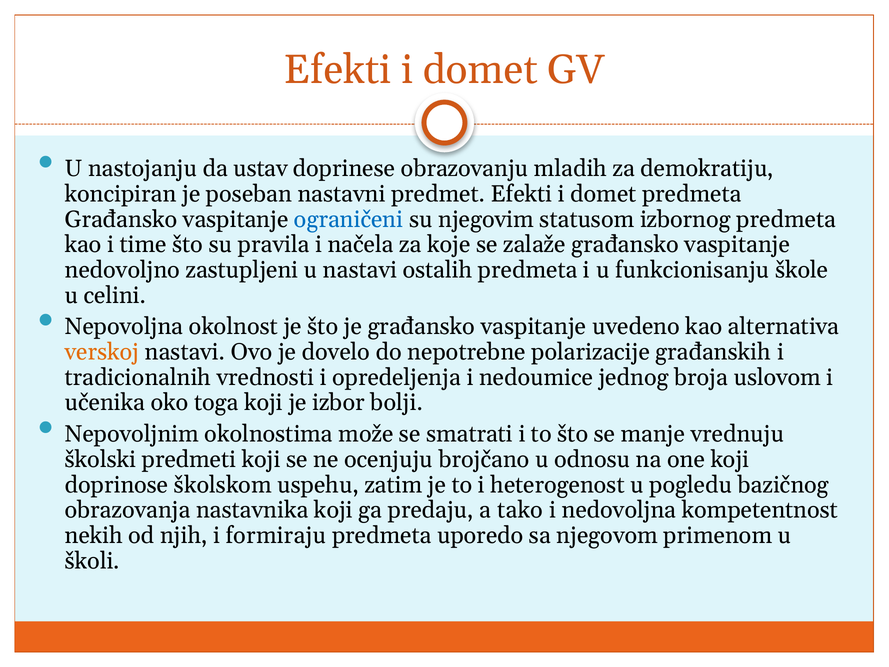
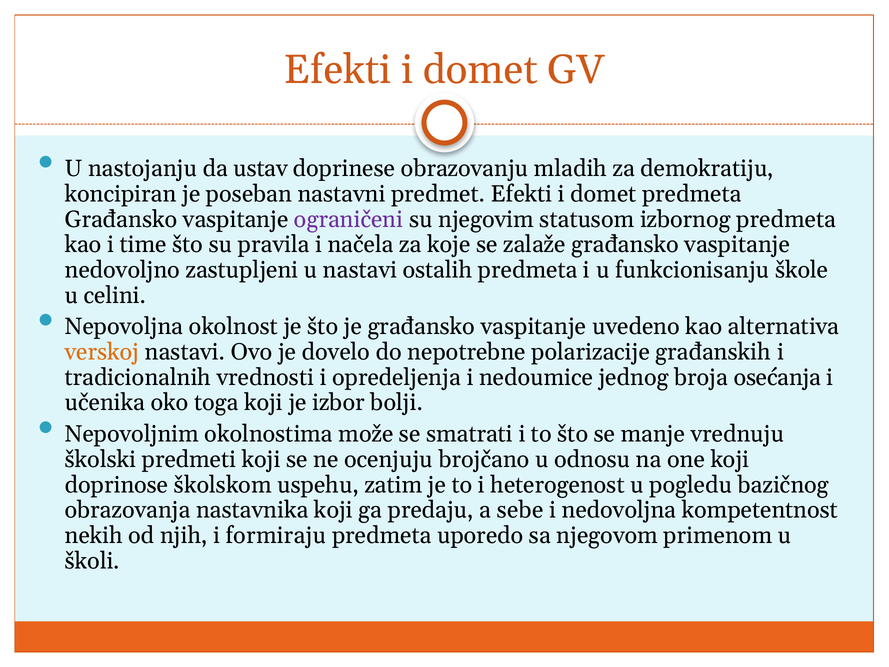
ograničeni colour: blue -> purple
uslovom: uslovom -> osećanja
tako: tako -> sebe
